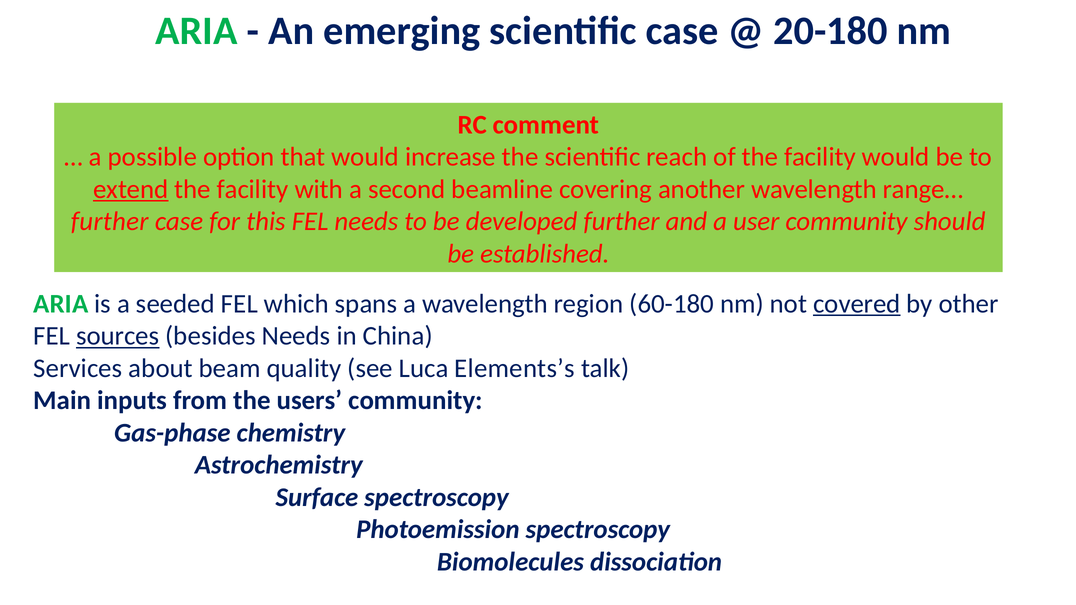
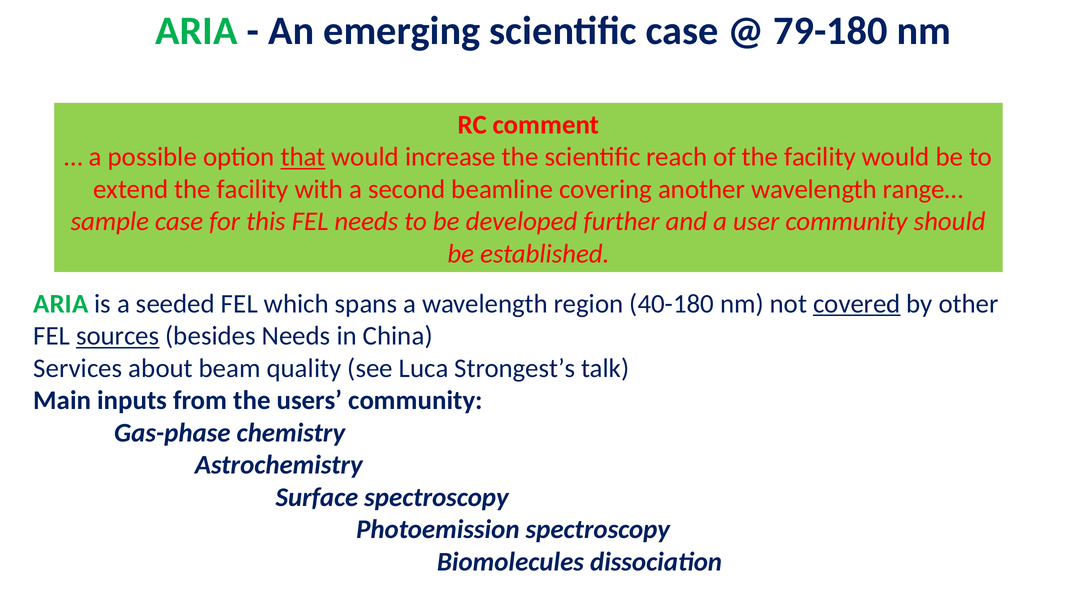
20-180: 20-180 -> 79-180
that underline: none -> present
extend underline: present -> none
further at (110, 222): further -> sample
60-180: 60-180 -> 40-180
Elements’s: Elements’s -> Strongest’s
